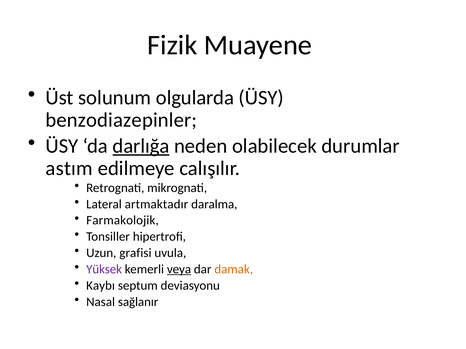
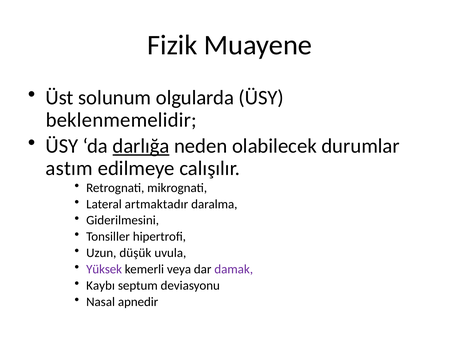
benzodiazepinler: benzodiazepinler -> beklenmemelidir
Farmakolojik: Farmakolojik -> Giderilmesini
grafisi: grafisi -> düşük
veya underline: present -> none
damak colour: orange -> purple
sağlanır: sağlanır -> apnedir
